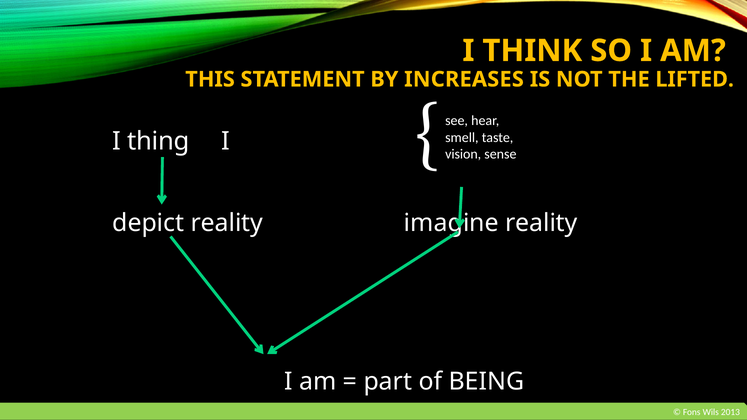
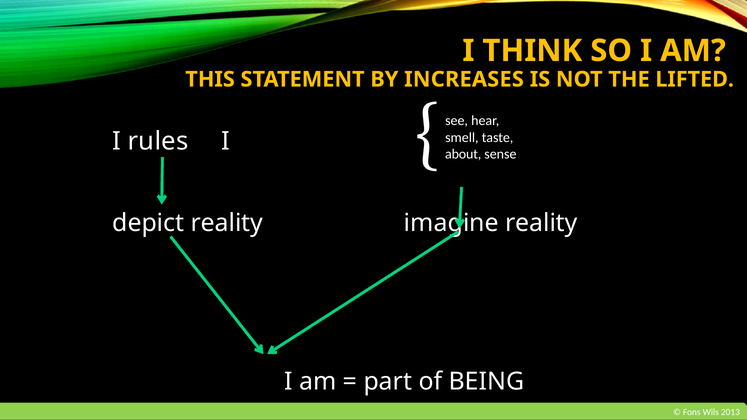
thing: thing -> rules
vision: vision -> about
